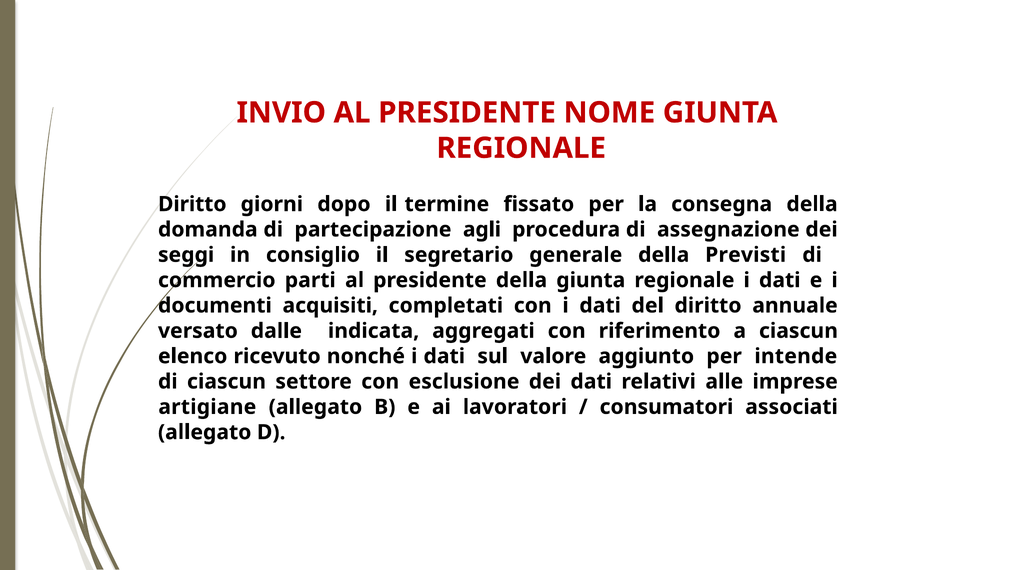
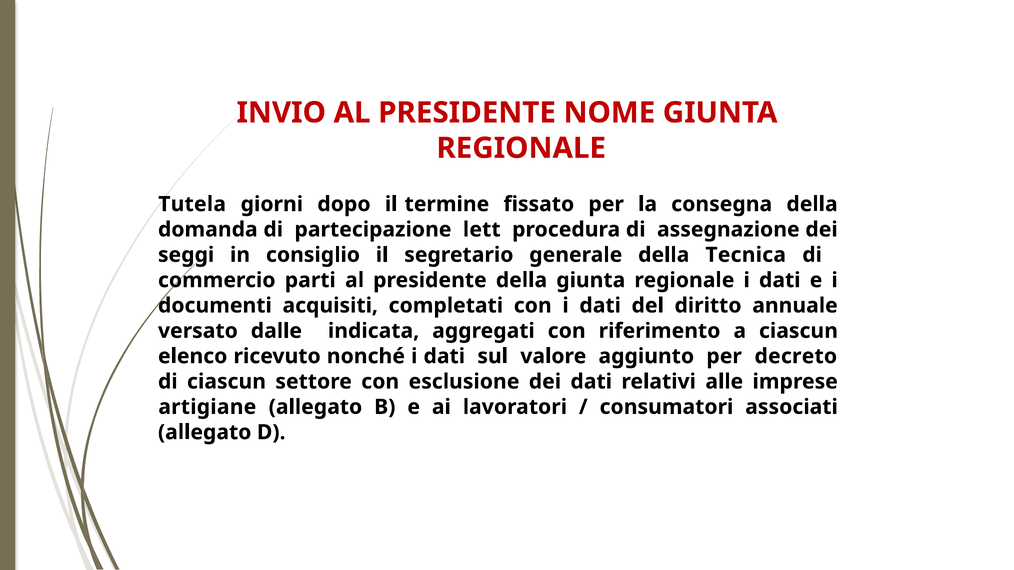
Diritto at (192, 204): Diritto -> Tutela
agli: agli -> lett
Previsti: Previsti -> Tecnica
intende: intende -> decreto
